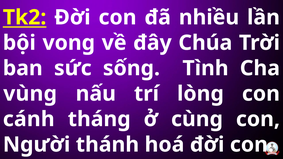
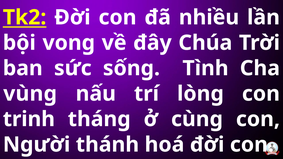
cánh: cánh -> trinh
